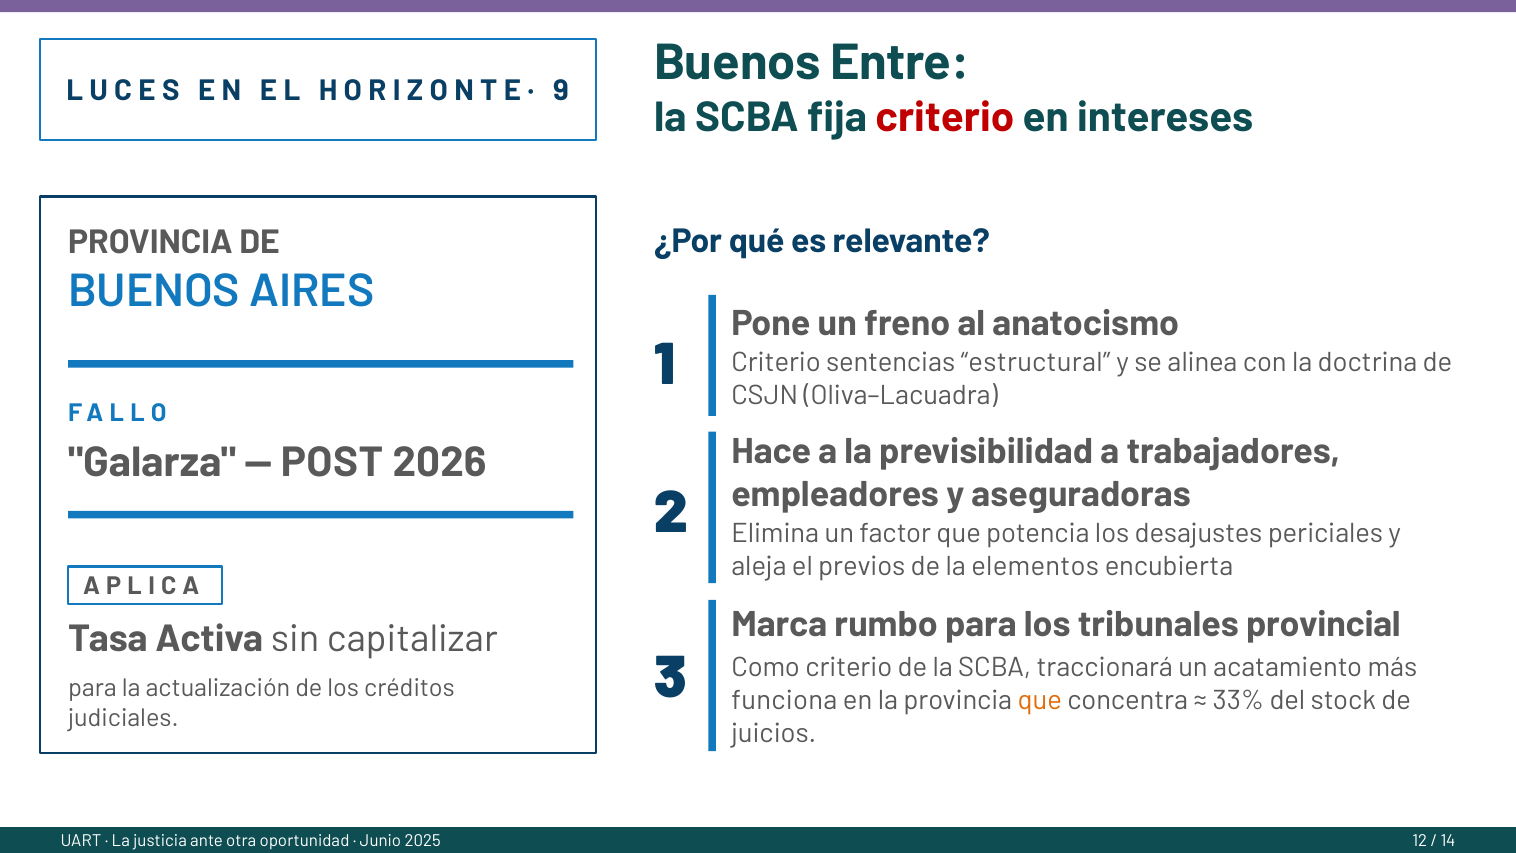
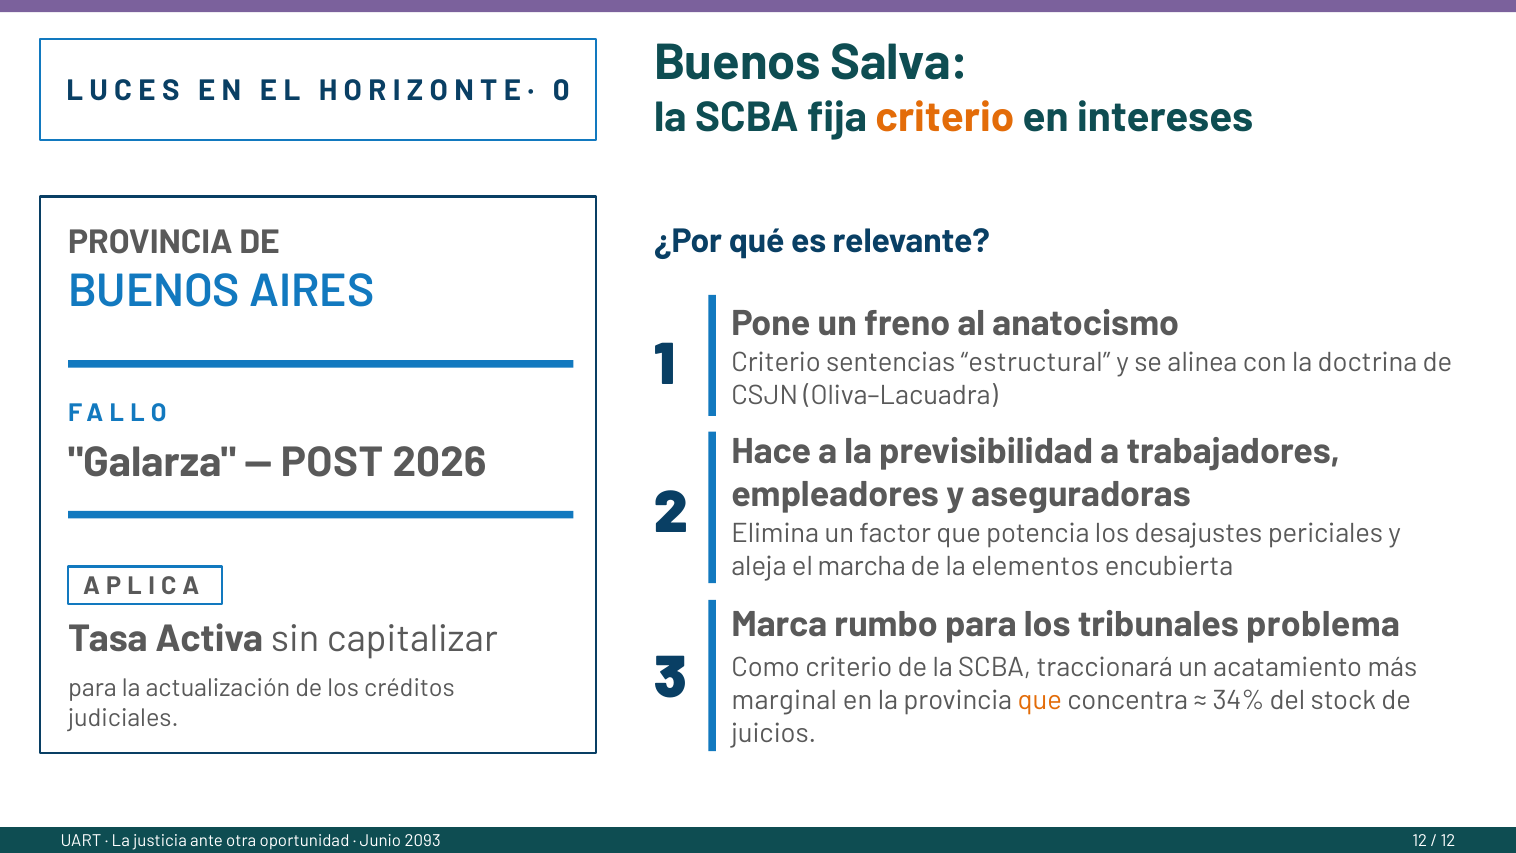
Entre: Entre -> Salva
9: 9 -> 0
criterio at (945, 118) colour: red -> orange
previos: previos -> marcha
provincial: provincial -> problema
funciona: funciona -> marginal
33%: 33% -> 34%
2025: 2025 -> 2093
14 at (1448, 841): 14 -> 12
